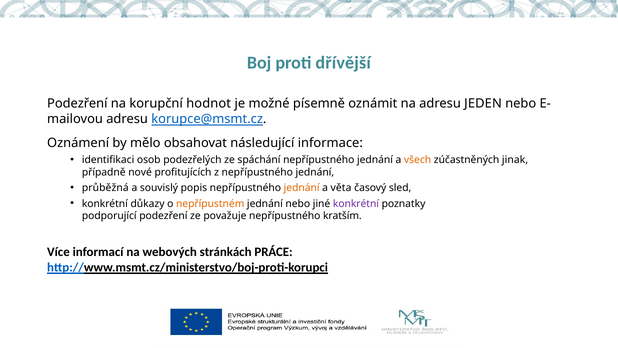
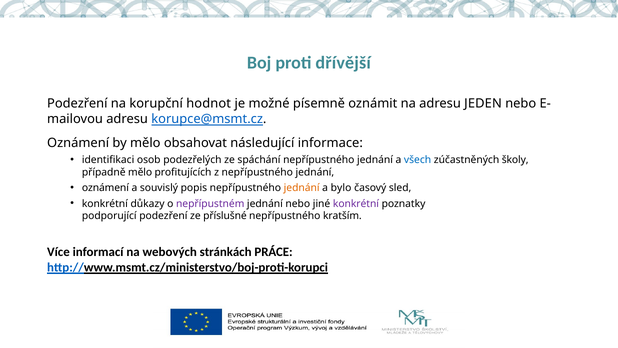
všech colour: orange -> blue
jinak: jinak -> školy
případně nové: nové -> mělo
průběžná at (105, 188): průběžná -> oznámení
věta: věta -> bylo
nepřípustném colour: orange -> purple
považuje: považuje -> příslušné
